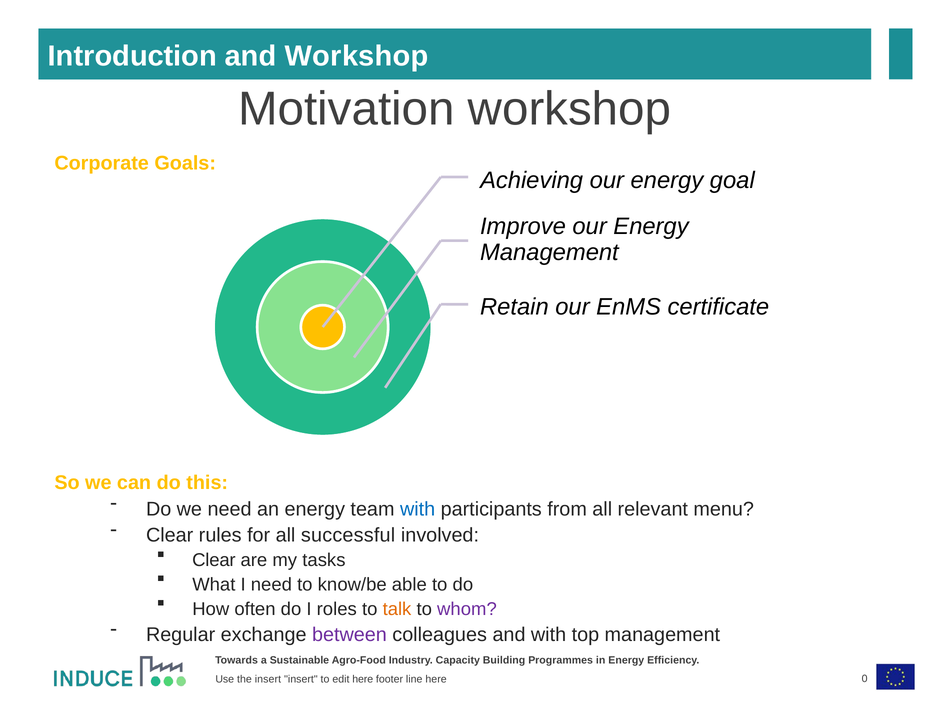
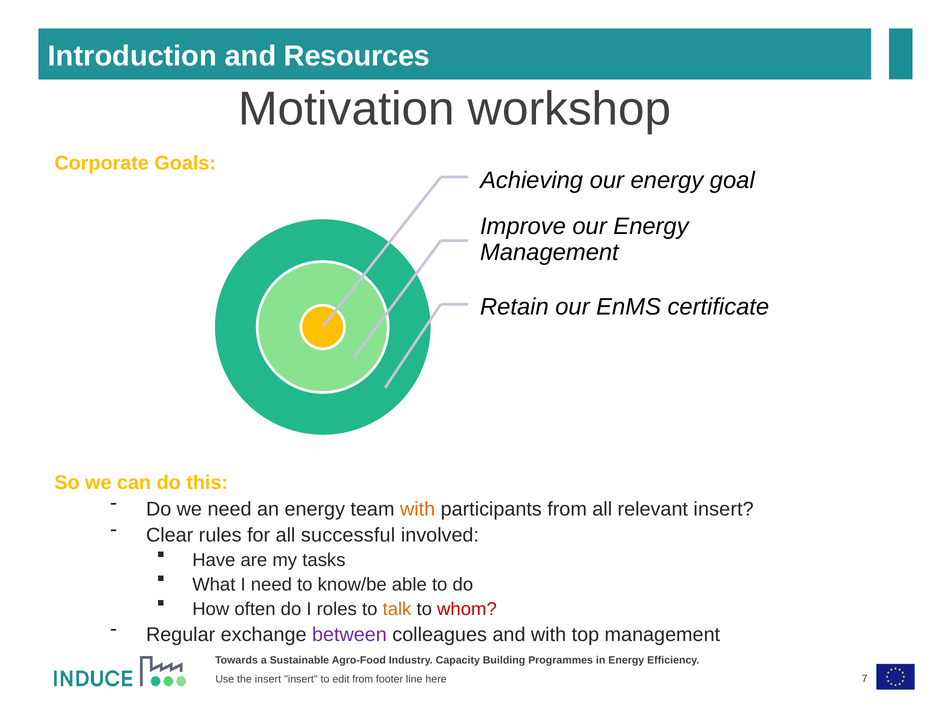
and Workshop: Workshop -> Resources
with at (418, 509) colour: blue -> orange
relevant menu: menu -> insert
Clear at (214, 560): Clear -> Have
whom colour: purple -> red
edit here: here -> from
0: 0 -> 7
